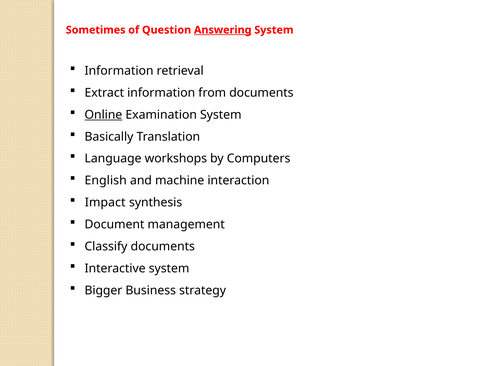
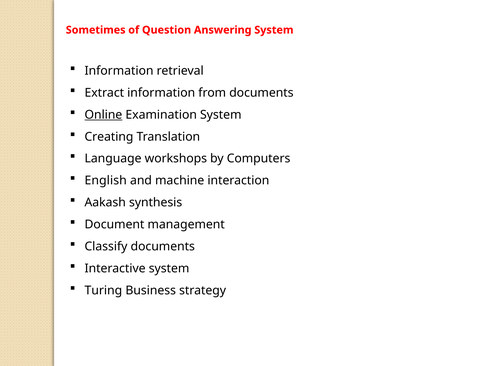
Answering underline: present -> none
Basically: Basically -> Creating
Impact: Impact -> Aakash
Bigger: Bigger -> Turing
